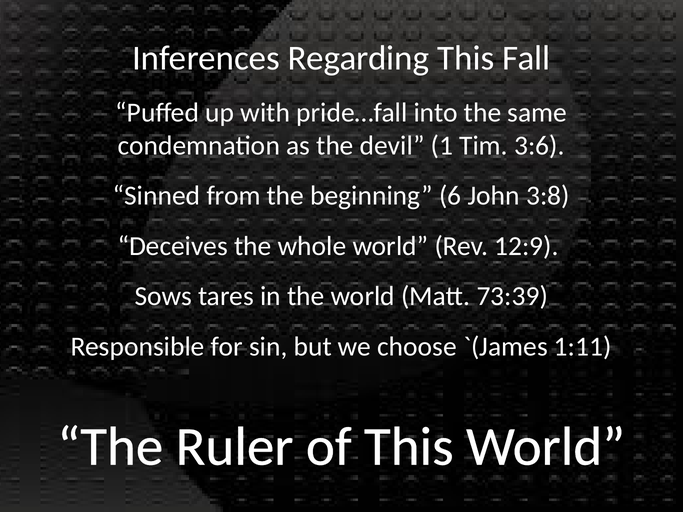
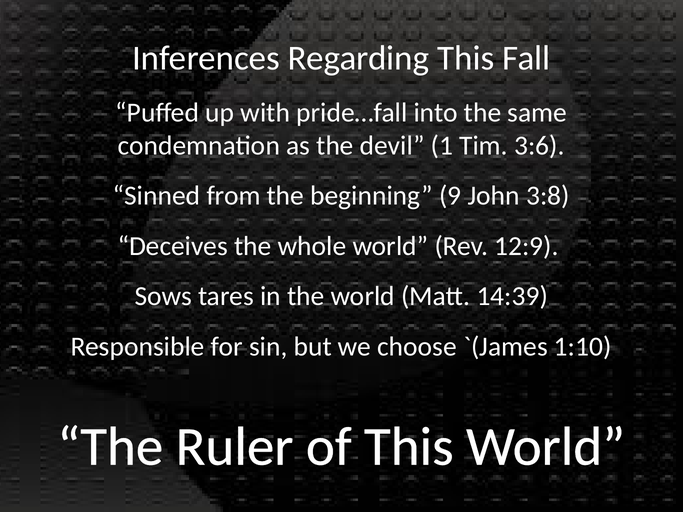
6: 6 -> 9
73:39: 73:39 -> 14:39
1:11: 1:11 -> 1:10
